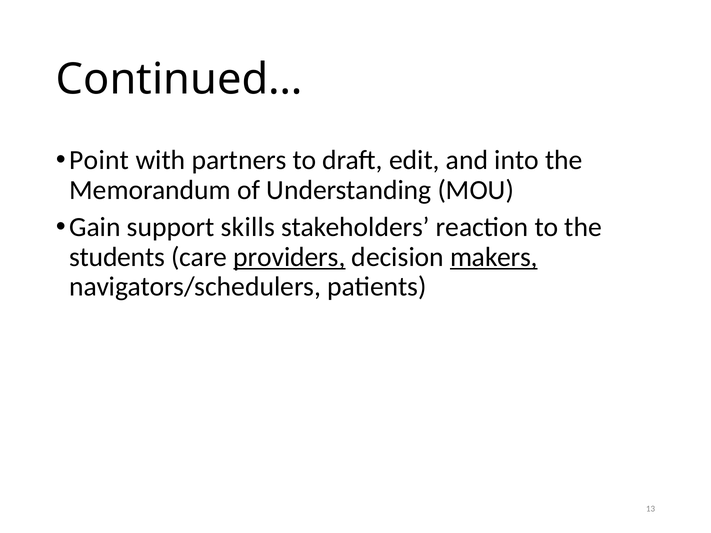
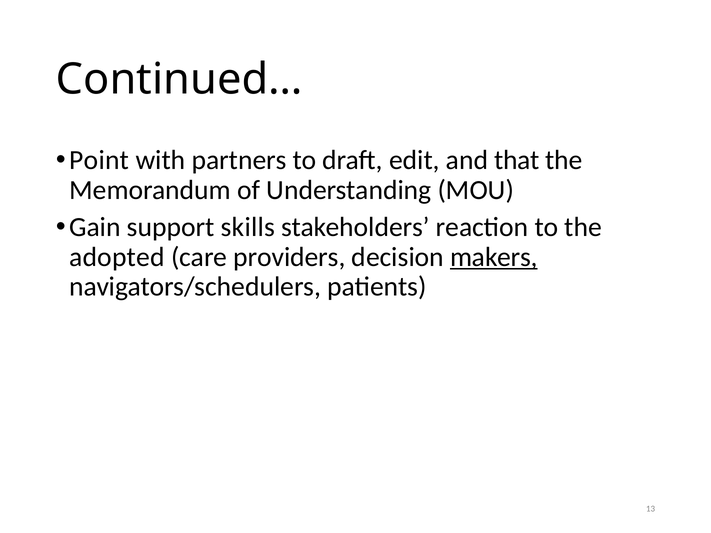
into: into -> that
students: students -> adopted
providers underline: present -> none
